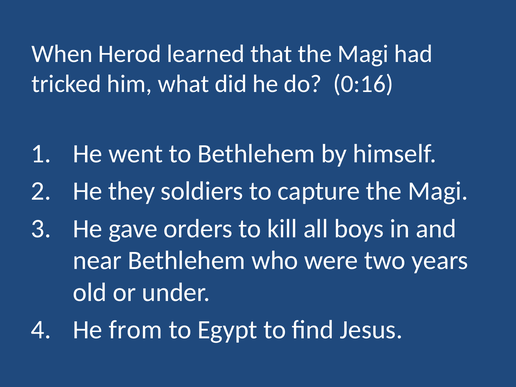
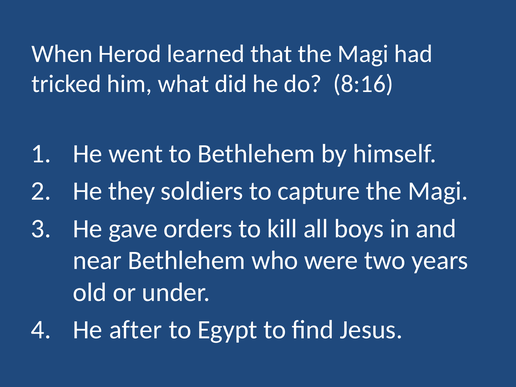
0:16: 0:16 -> 8:16
from: from -> after
